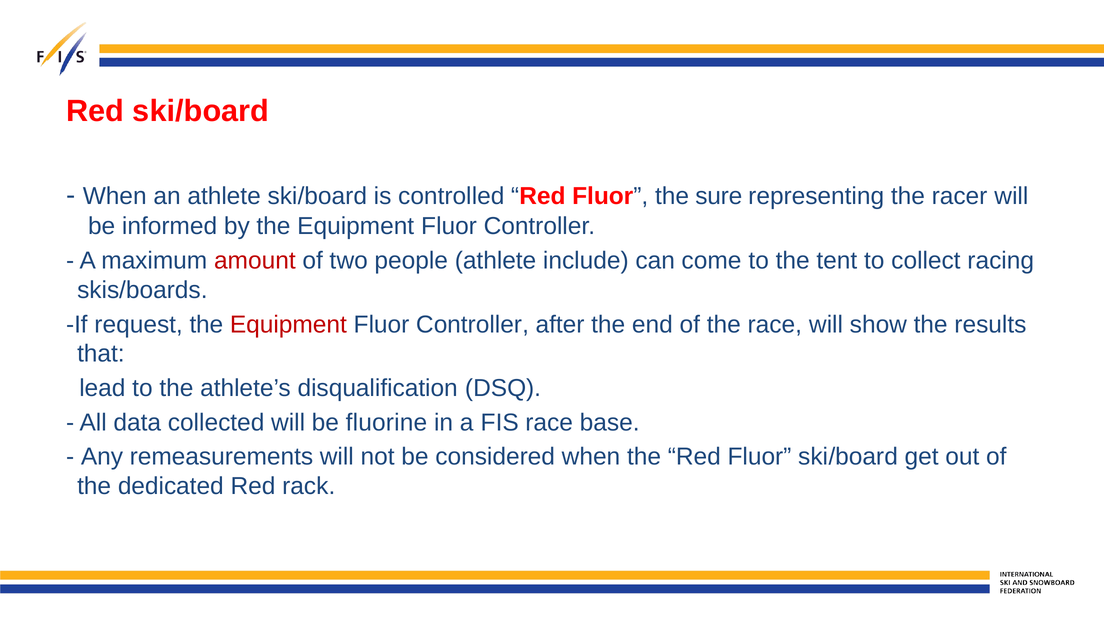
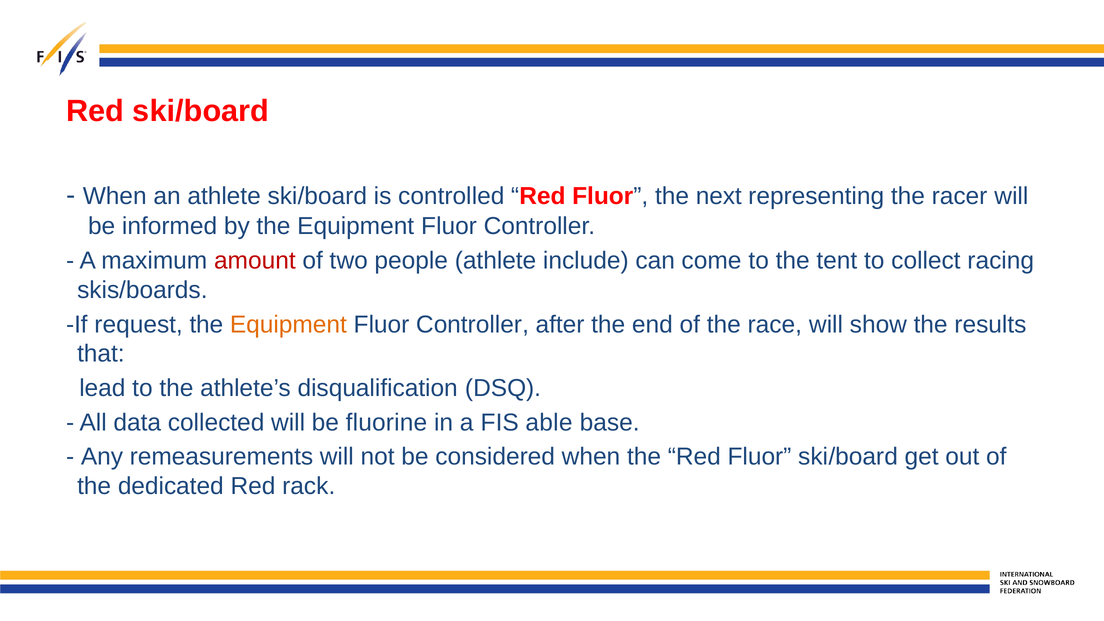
sure: sure -> next
Equipment at (288, 324) colour: red -> orange
FIS race: race -> able
